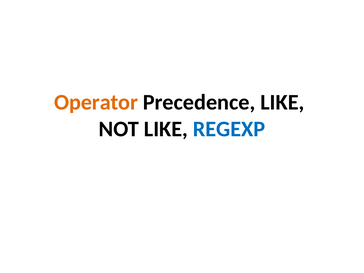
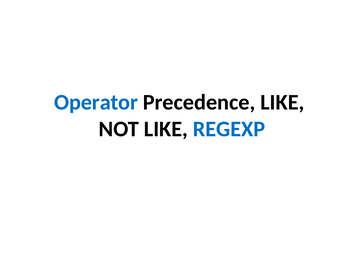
Operator colour: orange -> blue
